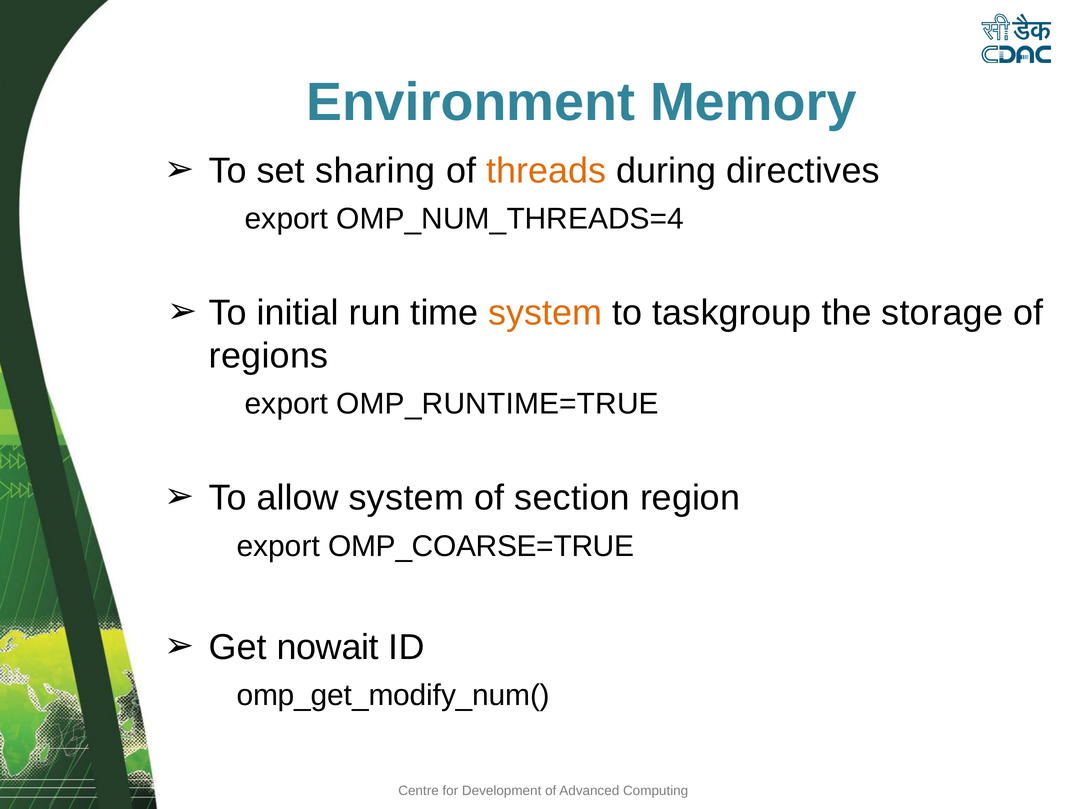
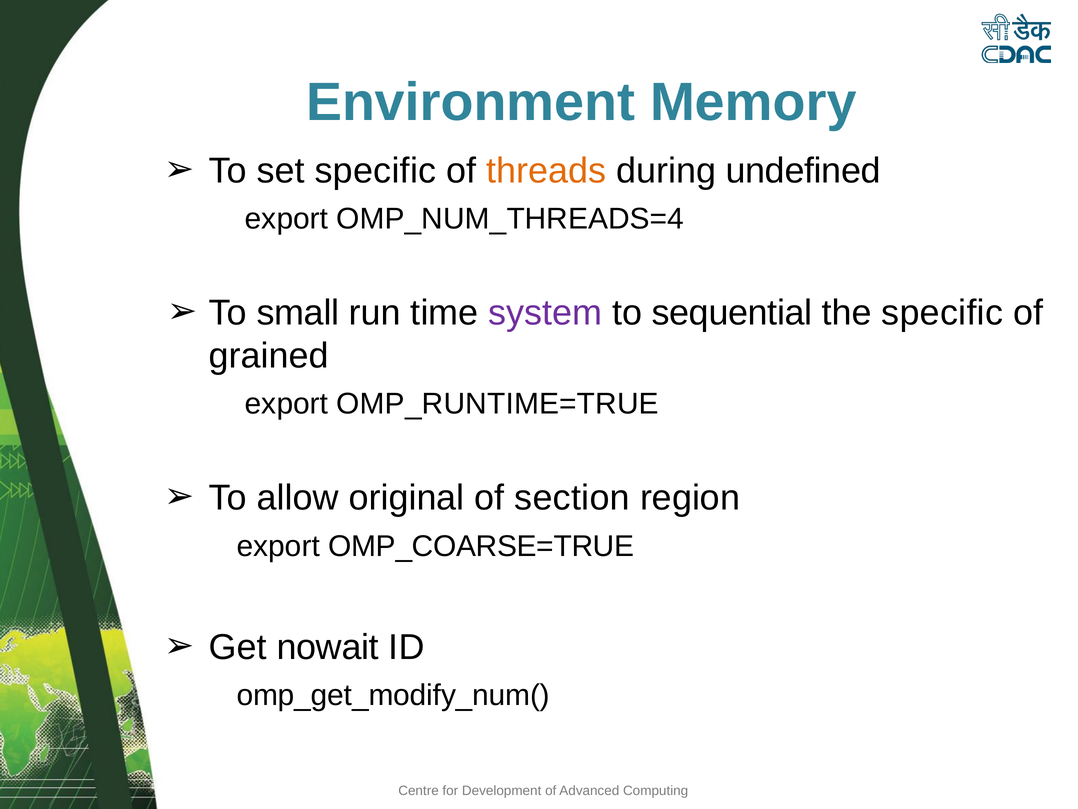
set sharing: sharing -> specific
directives: directives -> undefined
initial: initial -> small
system at (545, 313) colour: orange -> purple
taskgroup: taskgroup -> sequential
the storage: storage -> specific
regions: regions -> grained
allow system: system -> original
